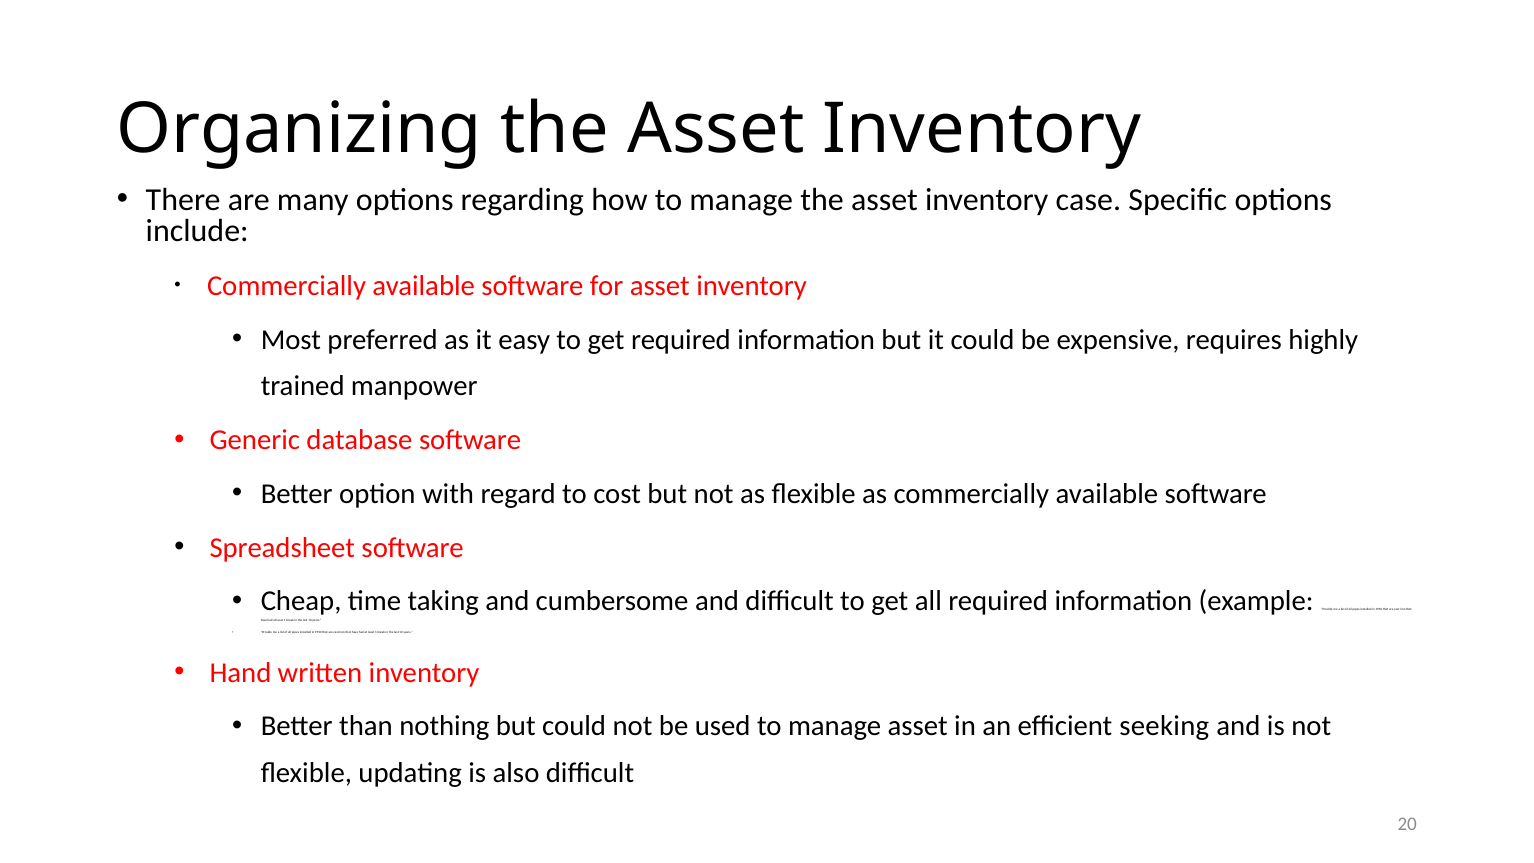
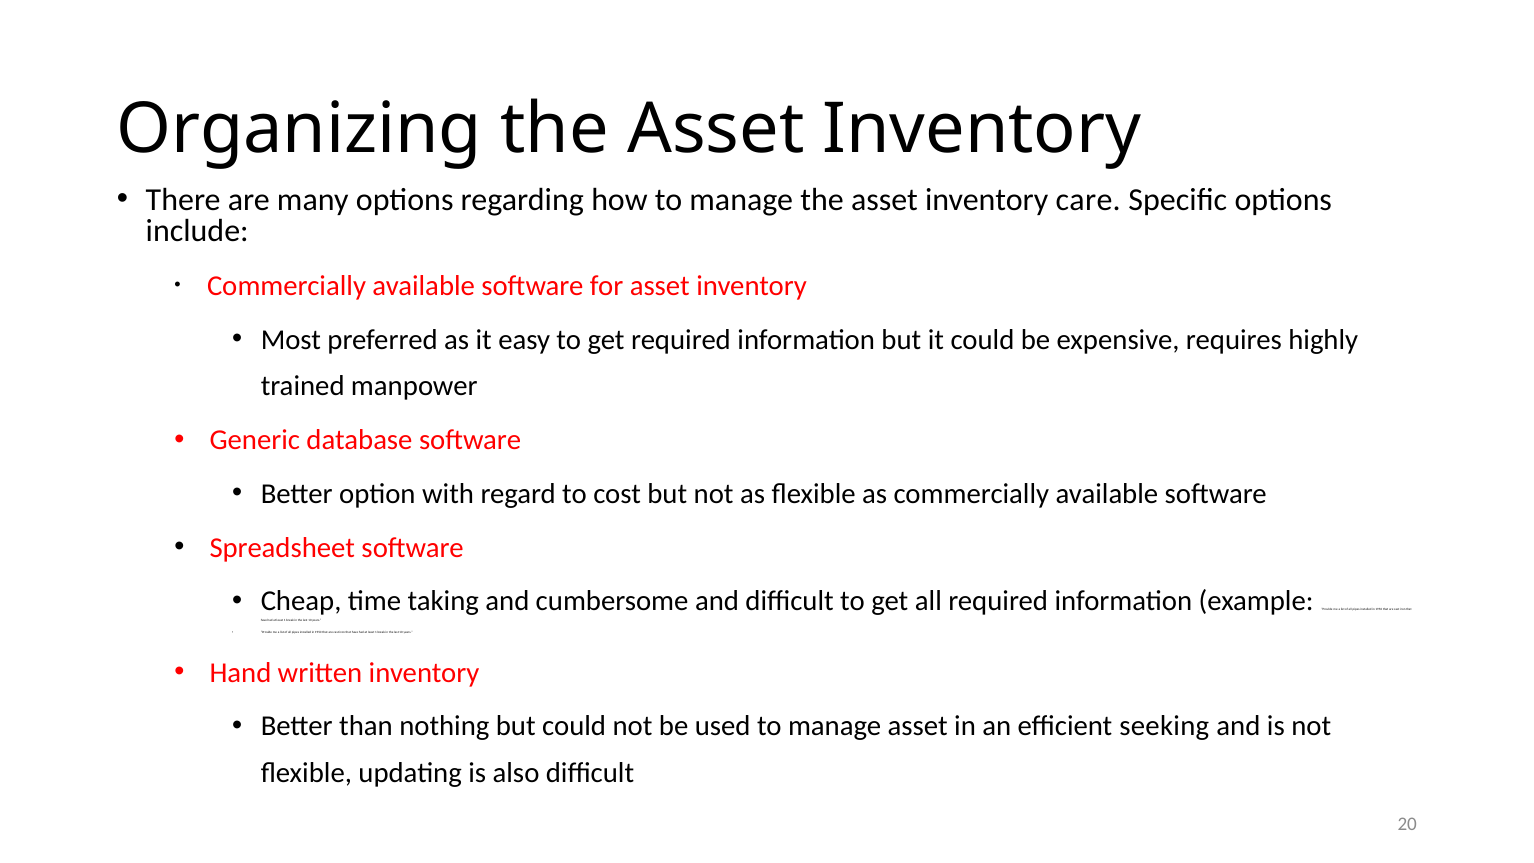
case: case -> care
